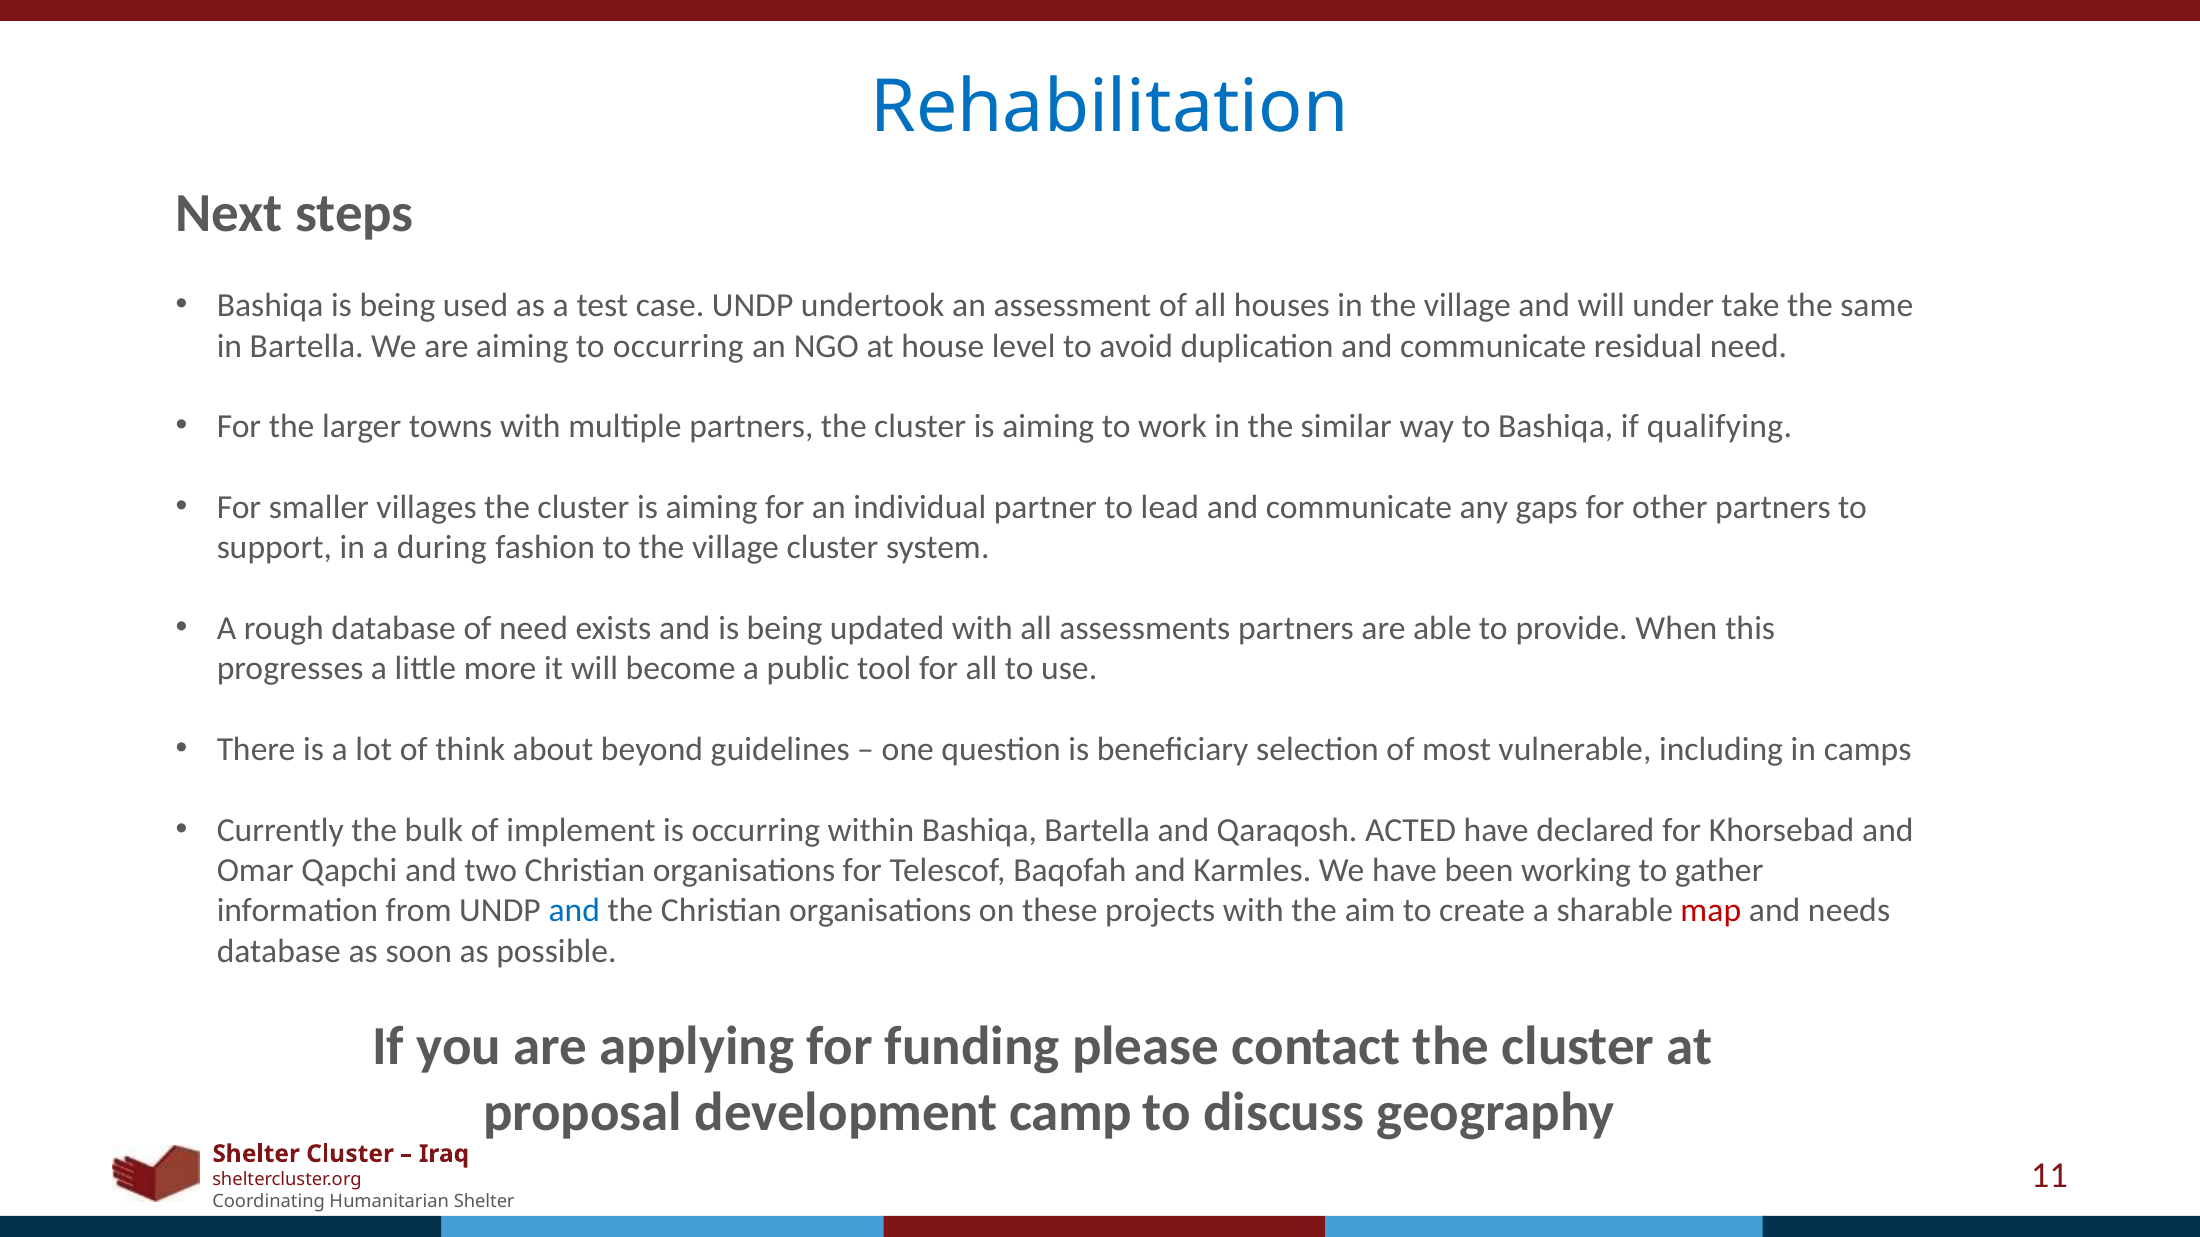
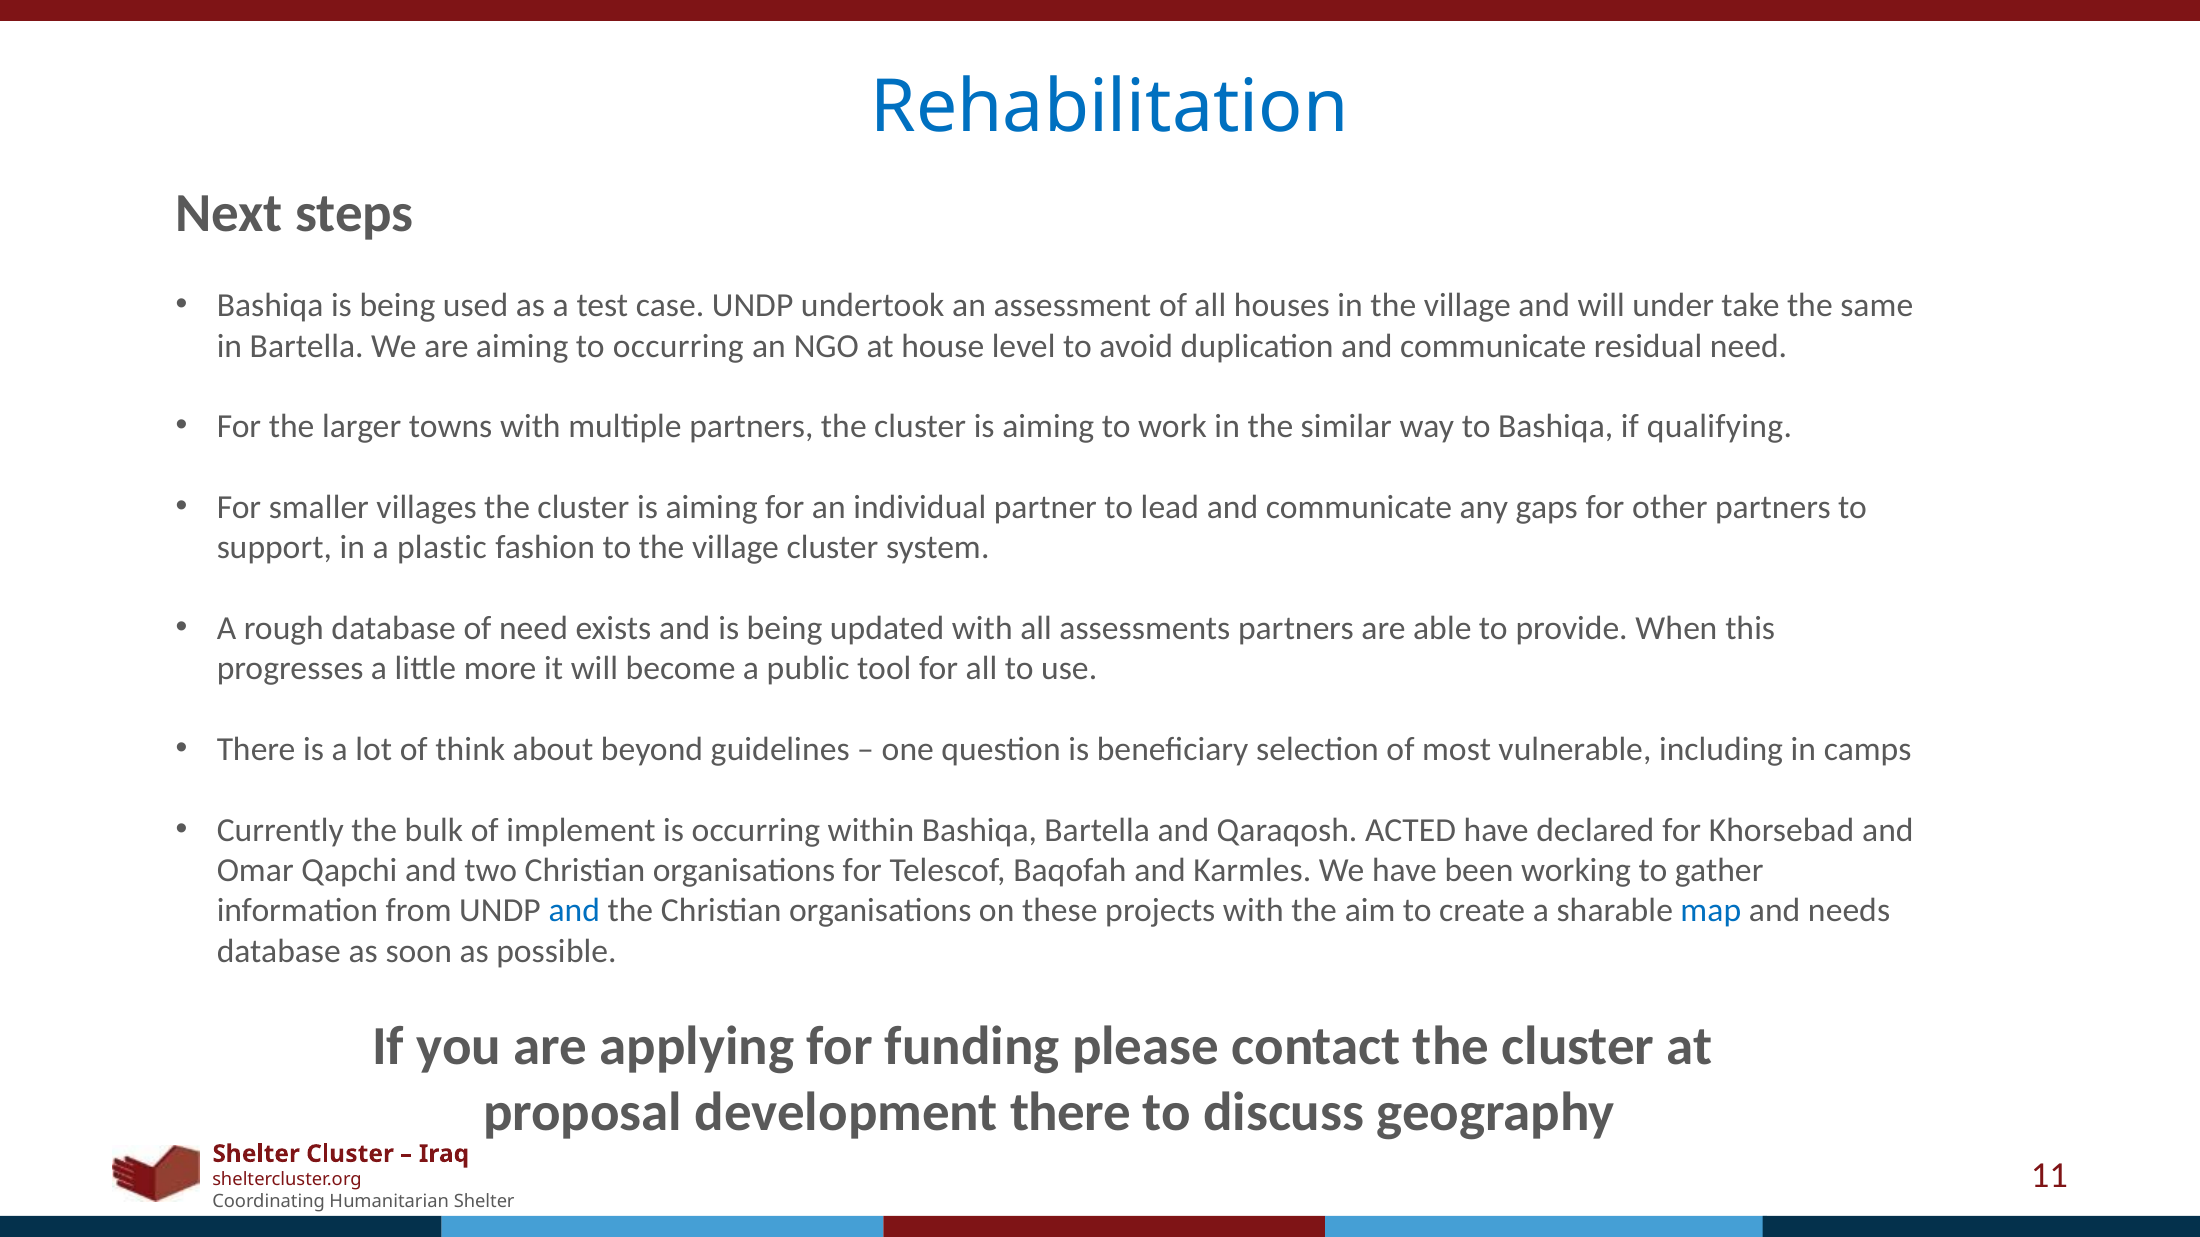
during: during -> plastic
map colour: red -> blue
development camp: camp -> there
